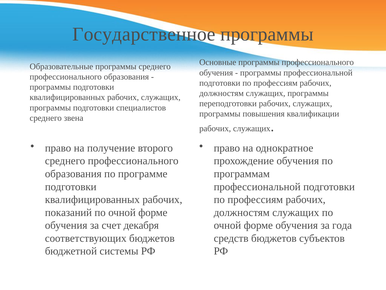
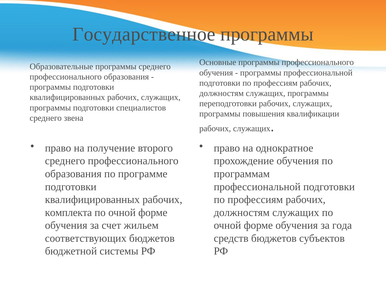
показаний: показаний -> комплекта
декабря: декабря -> жильем
